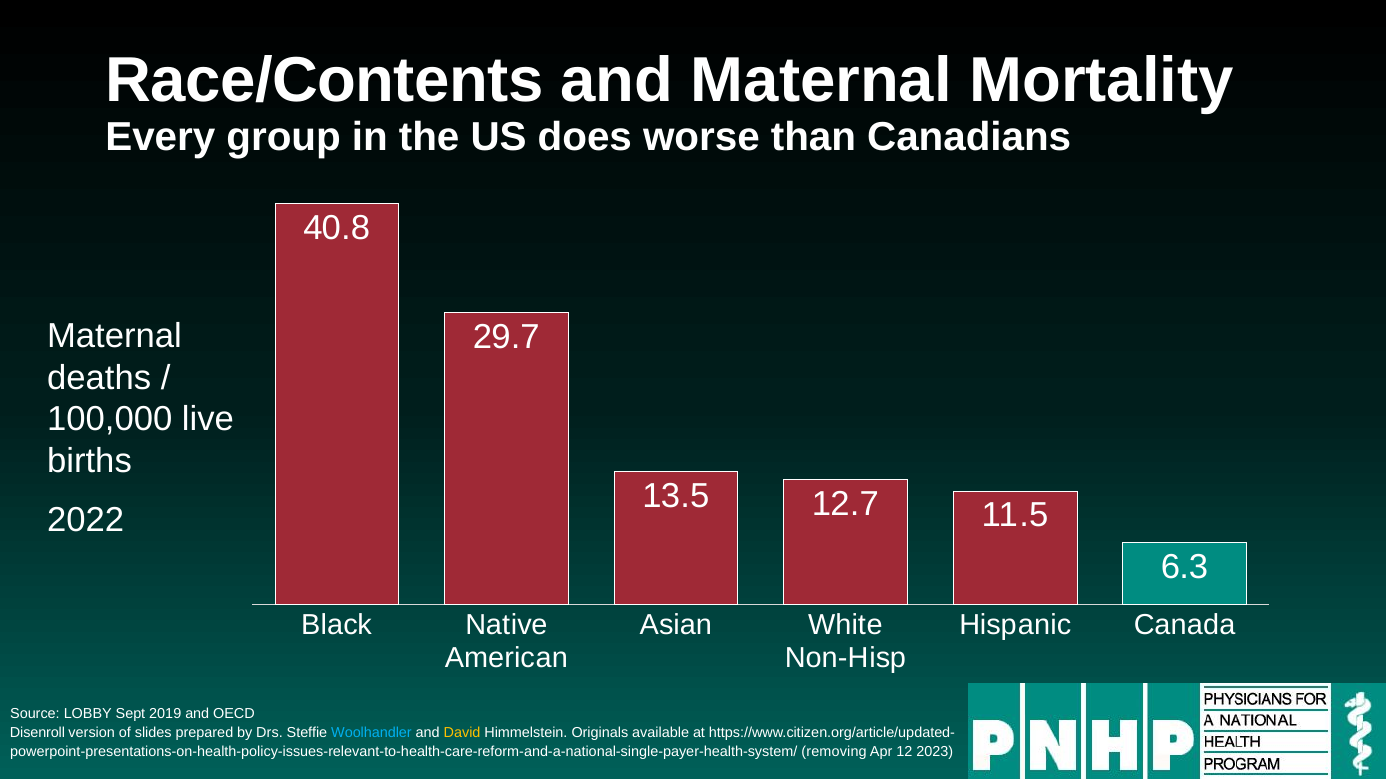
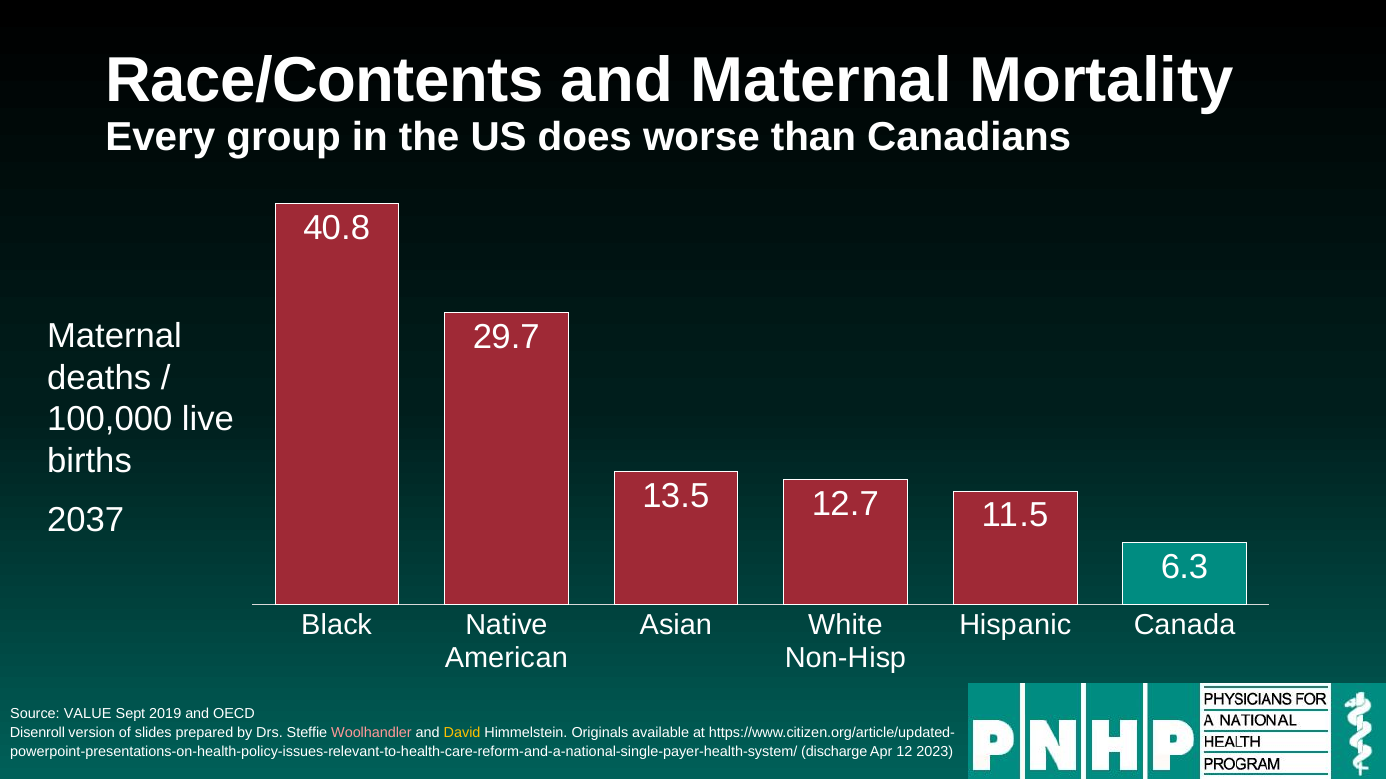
2022: 2022 -> 2037
LOBBY: LOBBY -> VALUE
Woolhandler colour: light blue -> pink
removing: removing -> discharge
